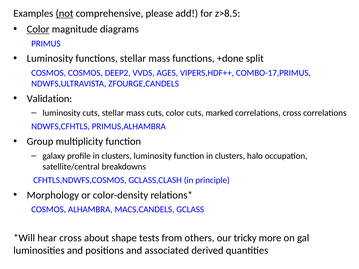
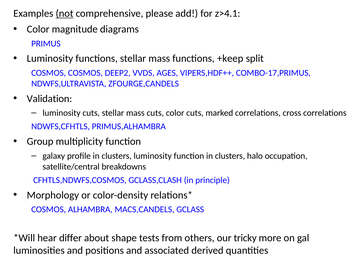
z>8.5: z>8.5 -> z>4.1
Color at (38, 29) underline: present -> none
+done: +done -> +keep
hear cross: cross -> differ
